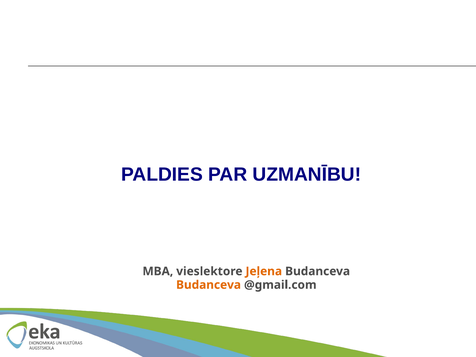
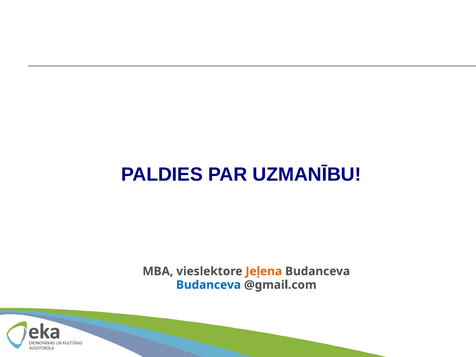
Budanceva at (209, 285) colour: orange -> blue
